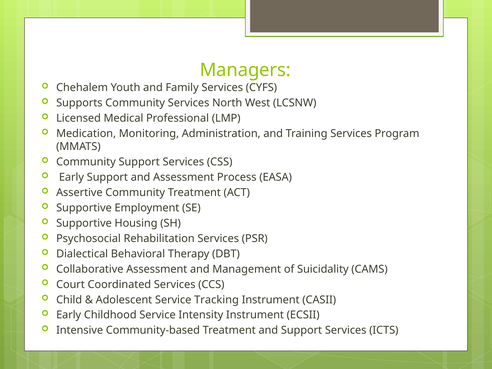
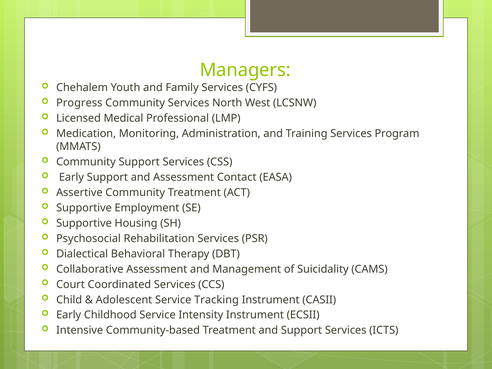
Supports: Supports -> Progress
Process: Process -> Contact
